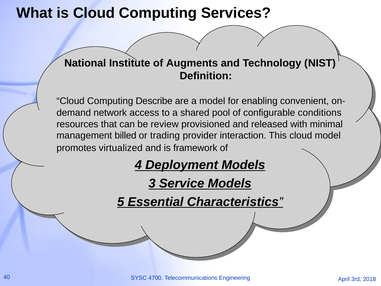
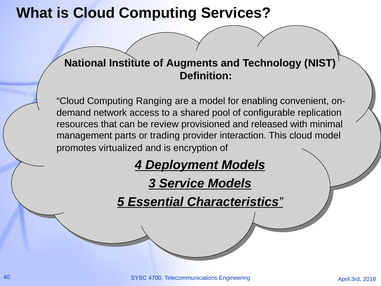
Describe: Describe -> Ranging
conditions: conditions -> replication
billed: billed -> parts
framework: framework -> encryption
